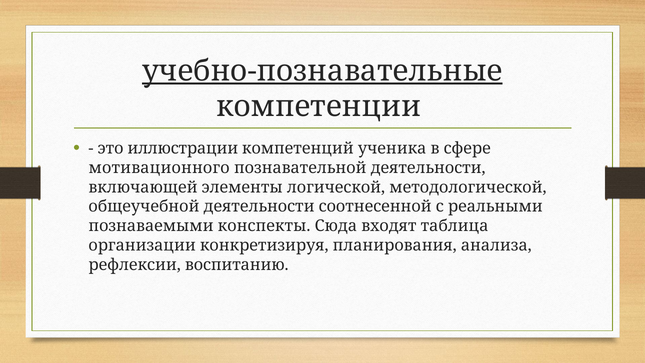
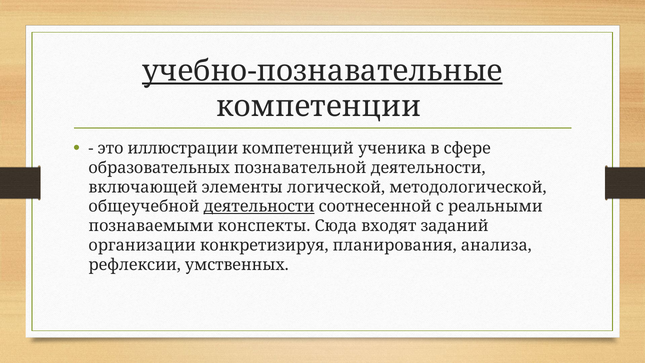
мотивационного: мотивационного -> образовательных
деятельности at (259, 207) underline: none -> present
таблица: таблица -> заданий
воспитанию: воспитанию -> умственных
